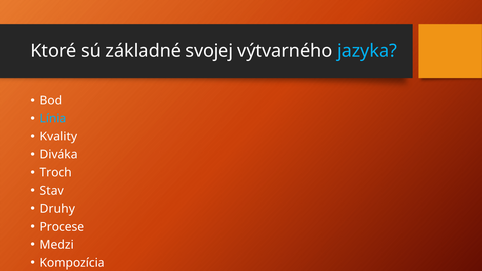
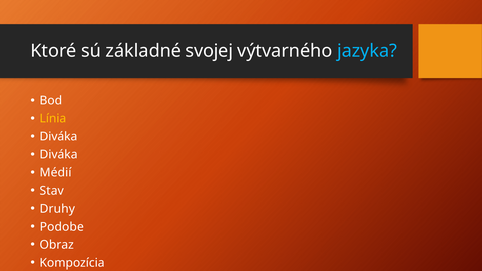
Línia colour: light blue -> yellow
Kvality at (58, 137): Kvality -> Diváka
Troch: Troch -> Médií
Procese: Procese -> Podobe
Medzi: Medzi -> Obraz
